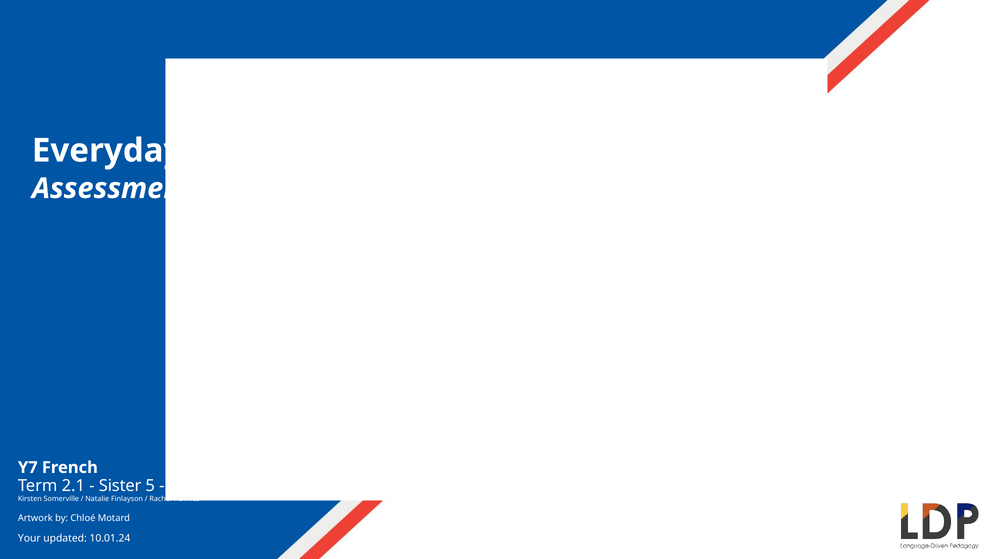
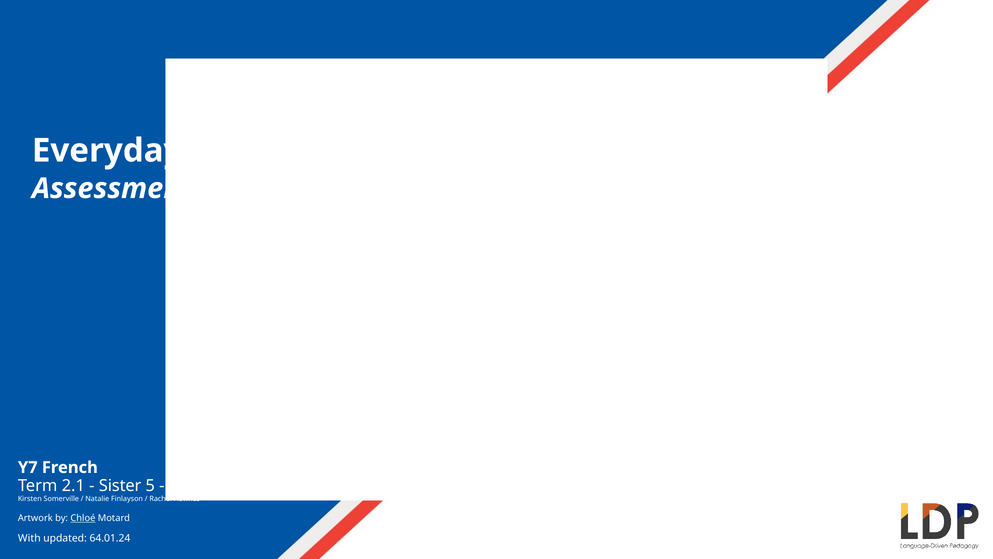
Chloé underline: none -> present
Your: Your -> With
10.01.24: 10.01.24 -> 64.01.24
